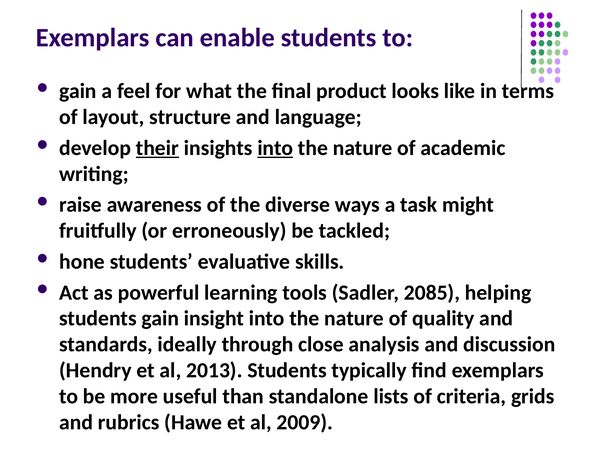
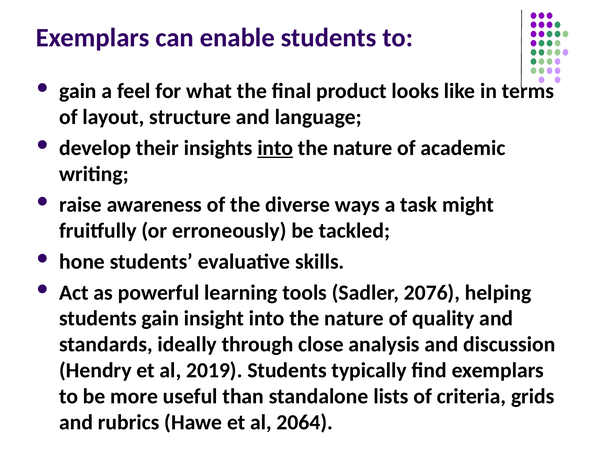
their underline: present -> none
2085: 2085 -> 2076
2013: 2013 -> 2019
2009: 2009 -> 2064
